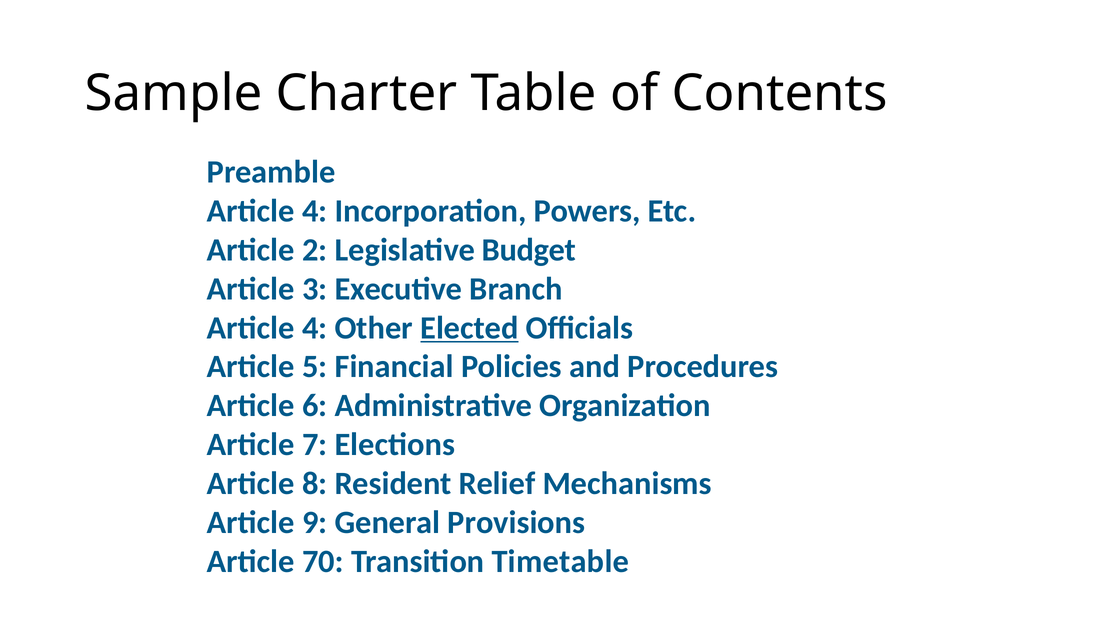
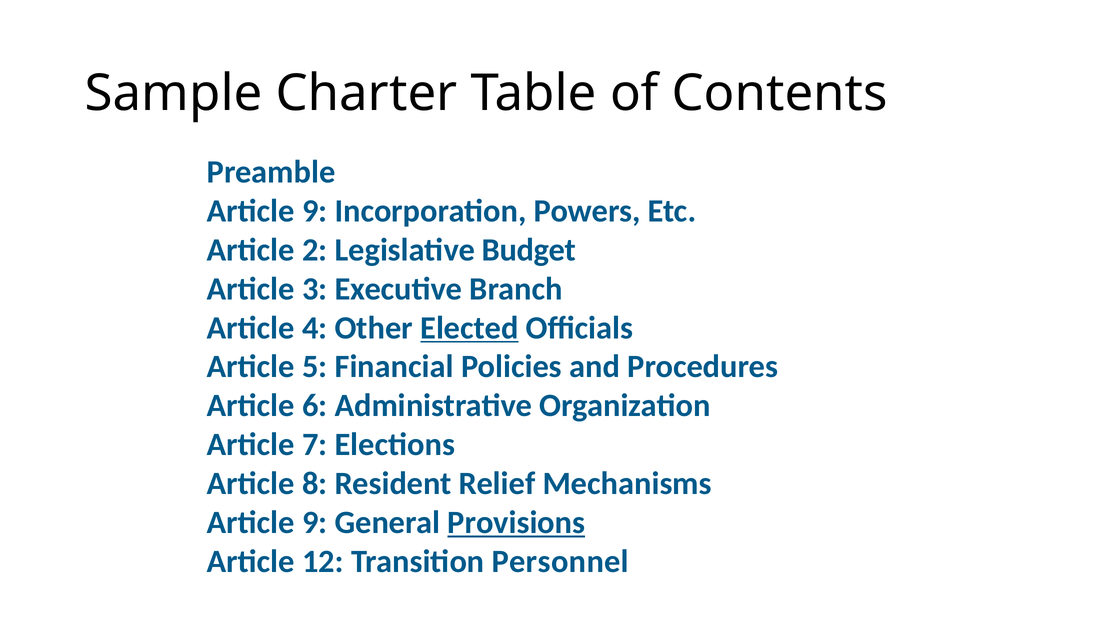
4 at (315, 211): 4 -> 9
Provisions underline: none -> present
70: 70 -> 12
Timetable: Timetable -> Personnel
